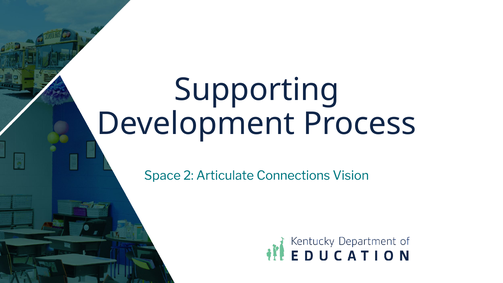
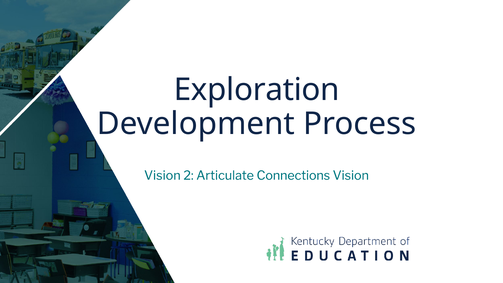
Supporting: Supporting -> Exploration
Space at (162, 176): Space -> Vision
